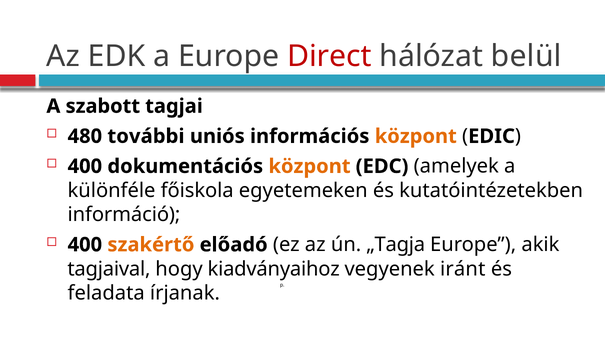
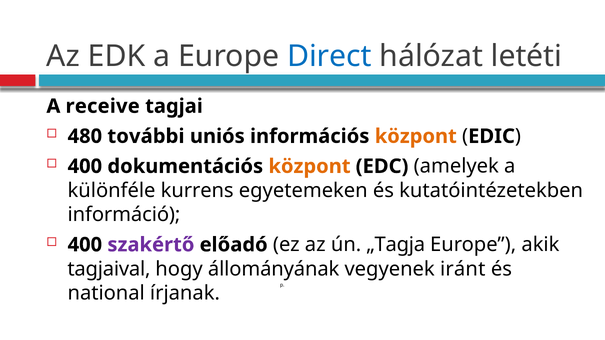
Direct colour: red -> blue
belül: belül -> letéti
szabott: szabott -> receive
főiskola: főiskola -> kurrens
szakértő colour: orange -> purple
kiadványaihoz: kiadványaihoz -> állományának
feladata: feladata -> national
